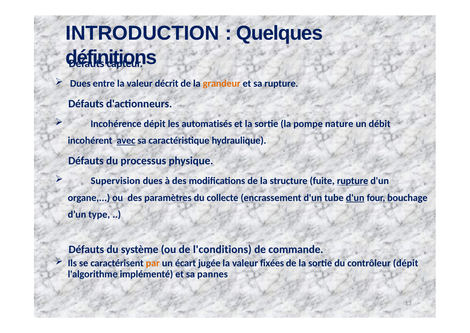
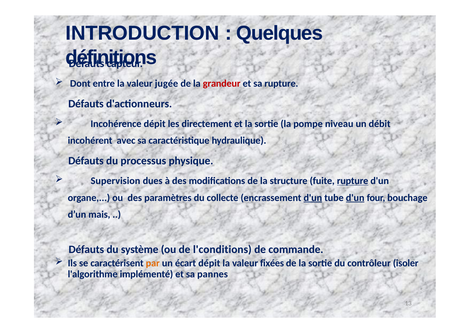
Dues at (80, 83): Dues -> Dont
décrit: décrit -> jugée
grandeur colour: orange -> red
automatisés: automatisés -> directement
nature: nature -> niveau
avec underline: present -> none
d'un at (313, 197) underline: none -> present
type: type -> mais
écart jugée: jugée -> dépit
contrôleur dépit: dépit -> isoler
